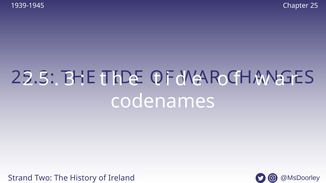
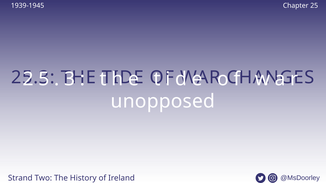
codenames: codenames -> unopposed
